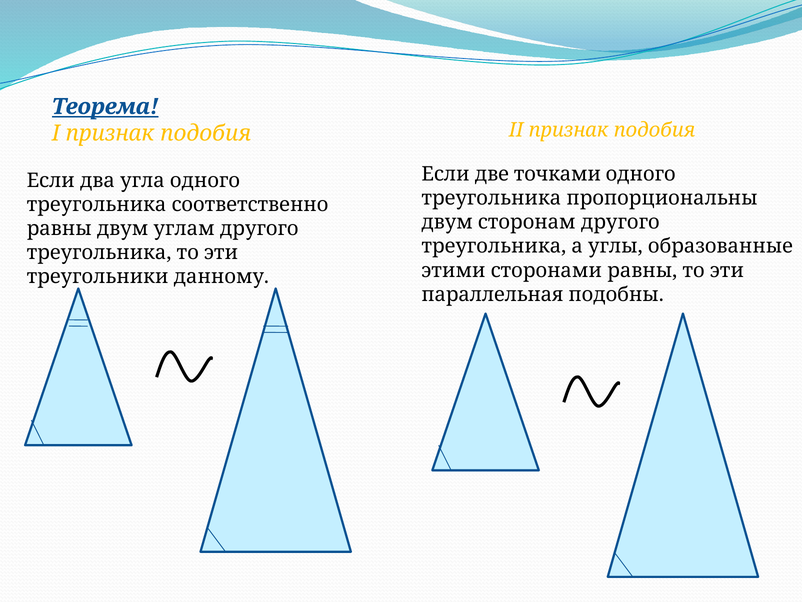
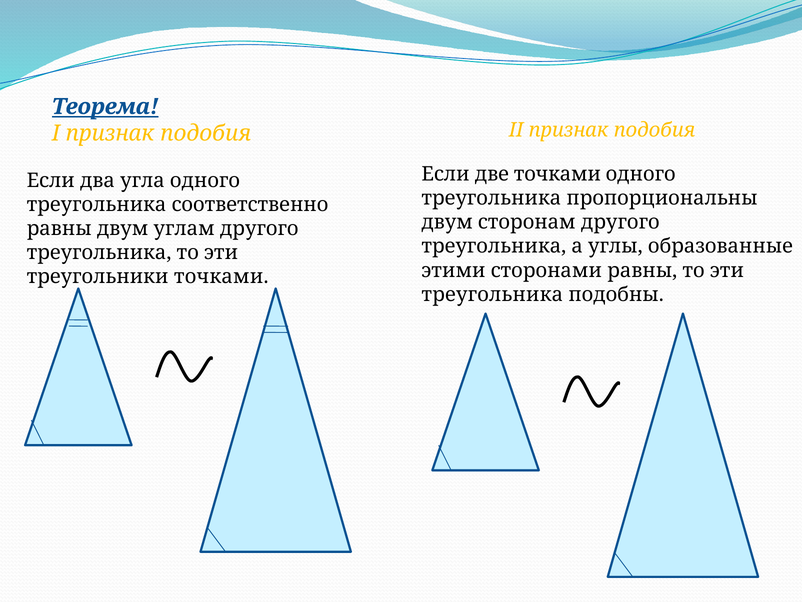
треугольники данному: данному -> точками
параллельная at (492, 294): параллельная -> треугольника
